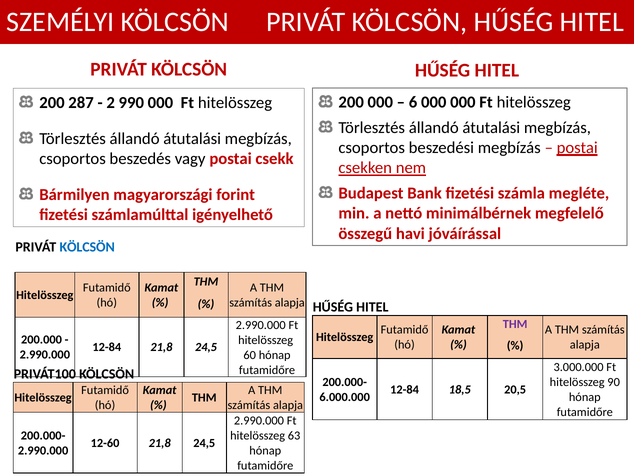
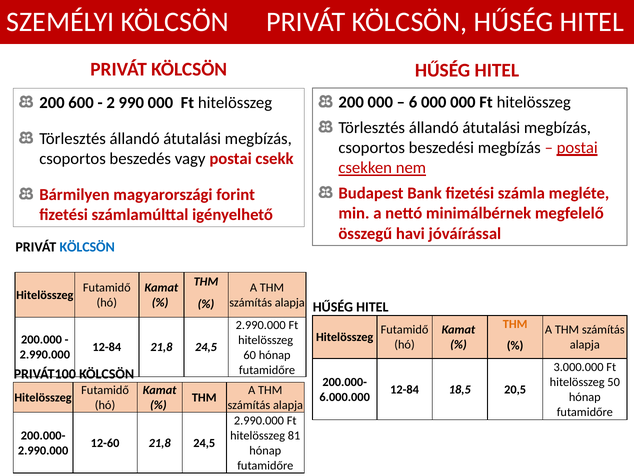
287: 287 -> 600
THM at (515, 324) colour: purple -> orange
90: 90 -> 50
63: 63 -> 81
